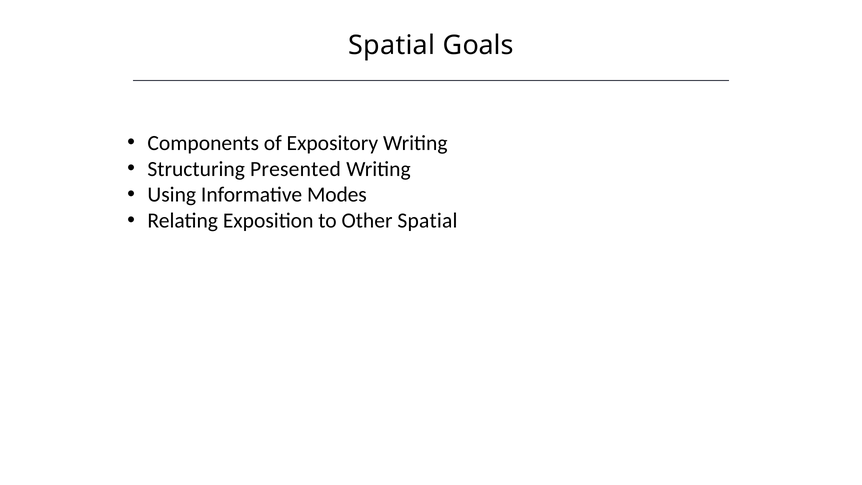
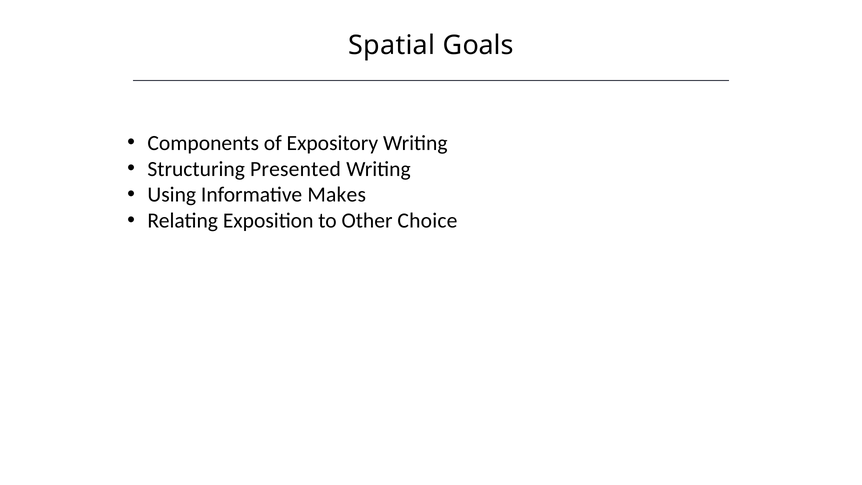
Modes: Modes -> Makes
Other Spatial: Spatial -> Choice
